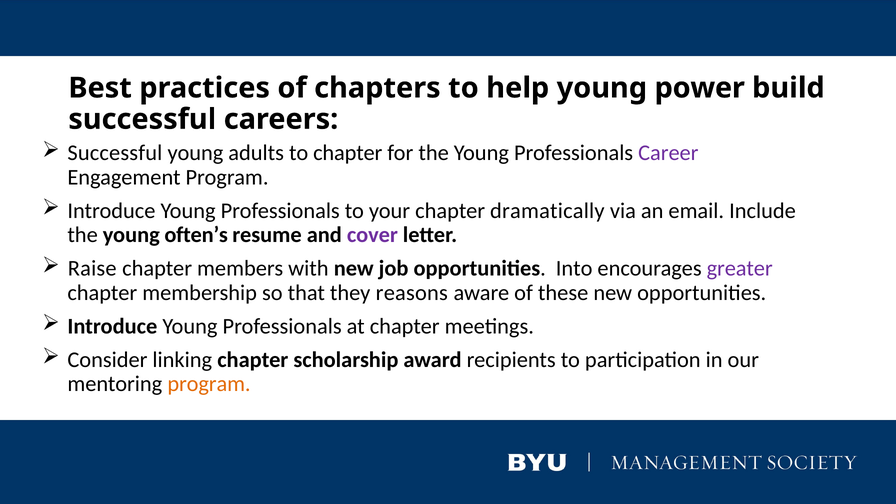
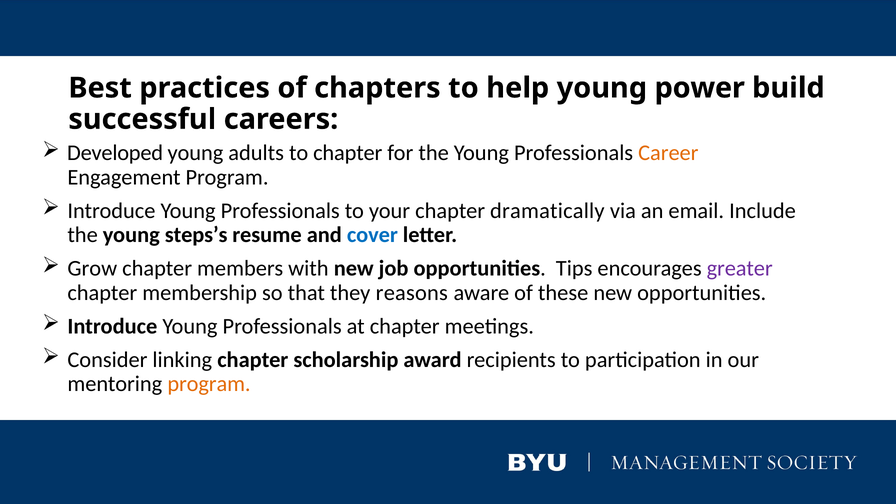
Successful at (115, 153): Successful -> Developed
Career colour: purple -> orange
often’s: often’s -> steps’s
cover colour: purple -> blue
Raise: Raise -> Grow
Into: Into -> Tips
